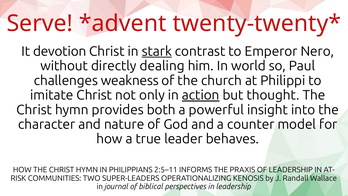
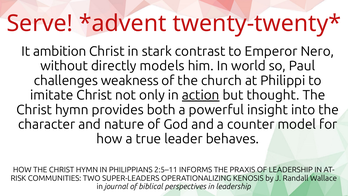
devotion: devotion -> ambition
stark underline: present -> none
dealing: dealing -> models
